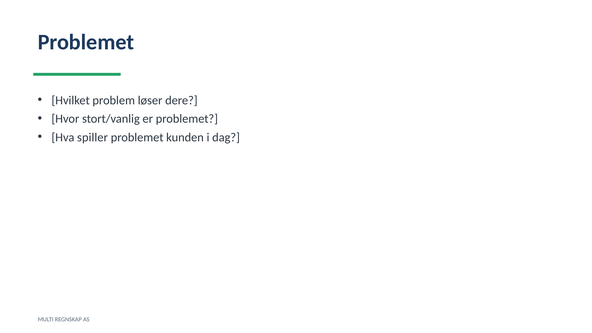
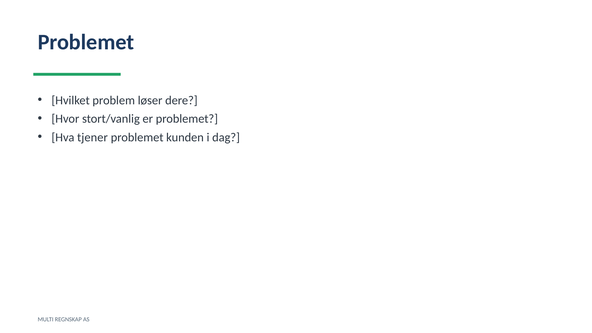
spiller: spiller -> tjener
